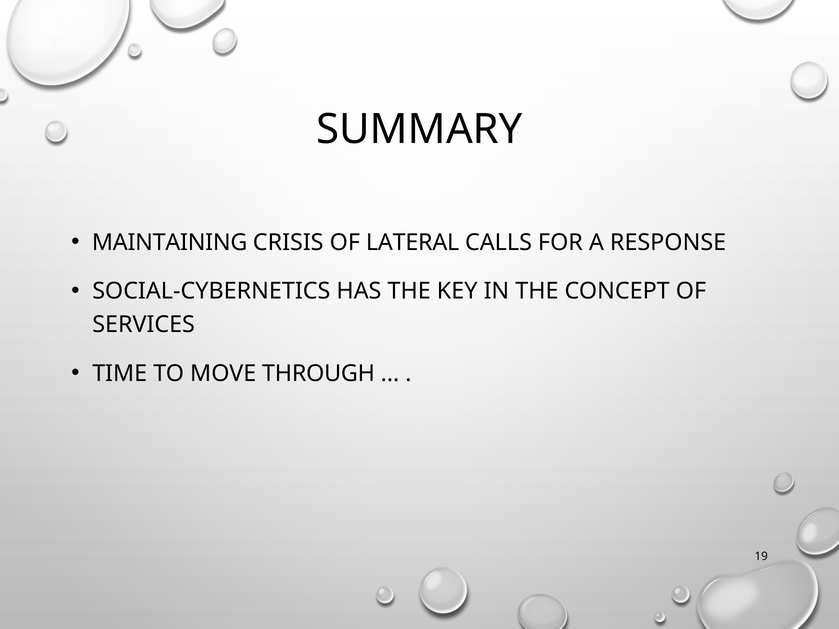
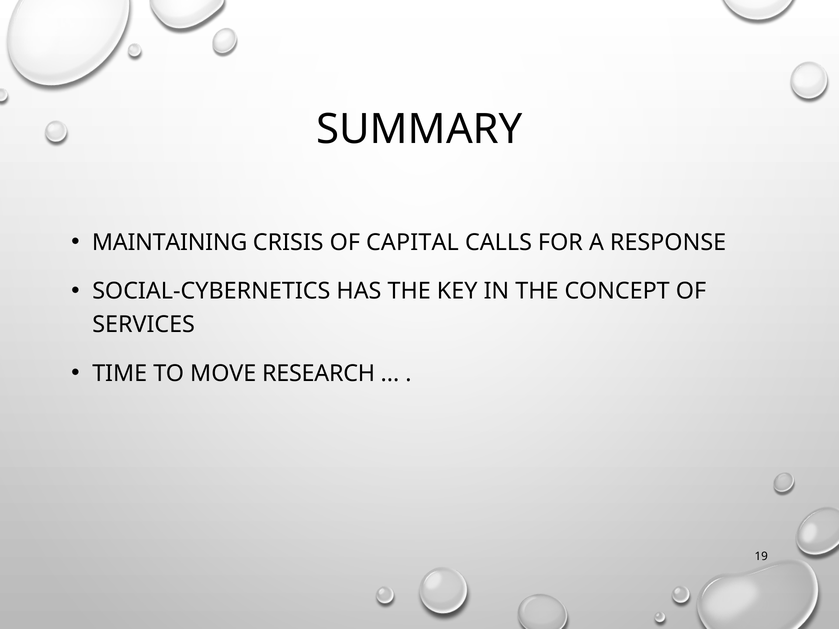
LATERAL: LATERAL -> CAPITAL
THROUGH: THROUGH -> RESEARCH
